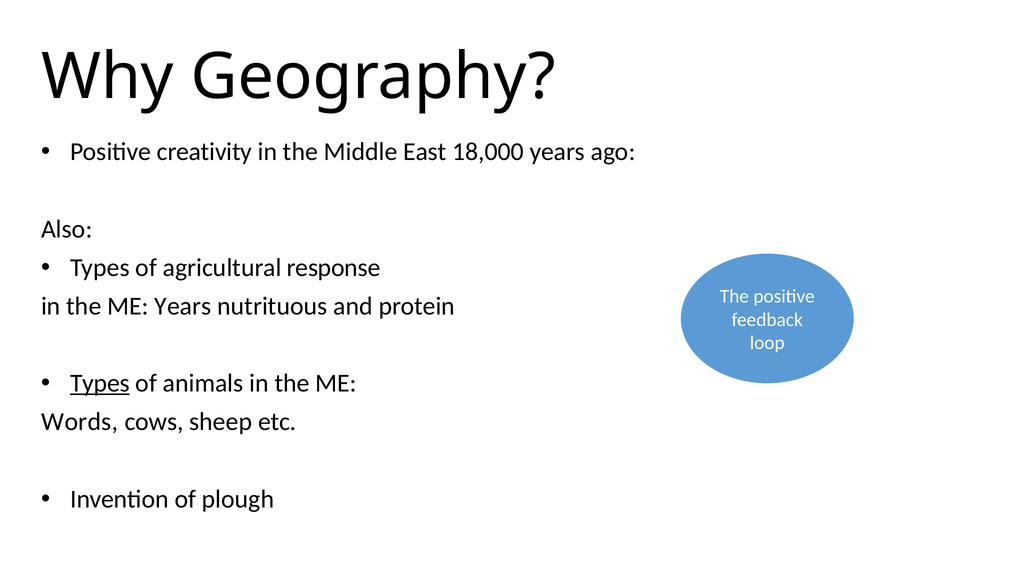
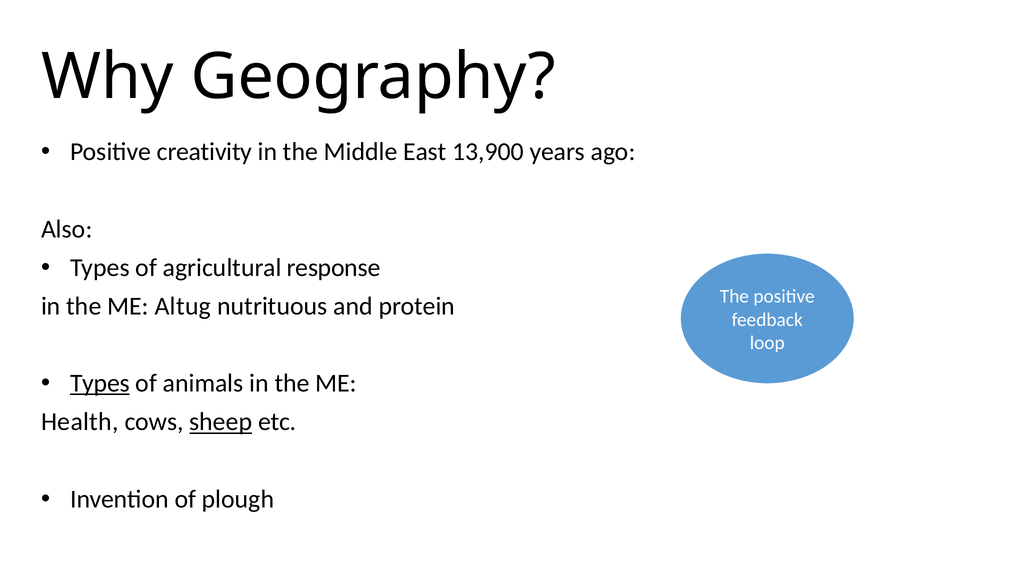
18,000: 18,000 -> 13,900
ME Years: Years -> Altug
Words: Words -> Health
sheep underline: none -> present
